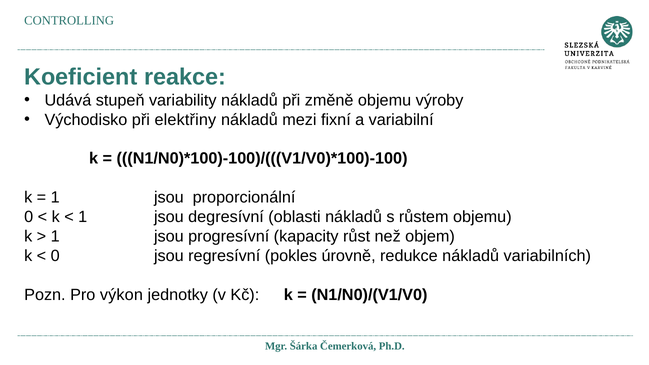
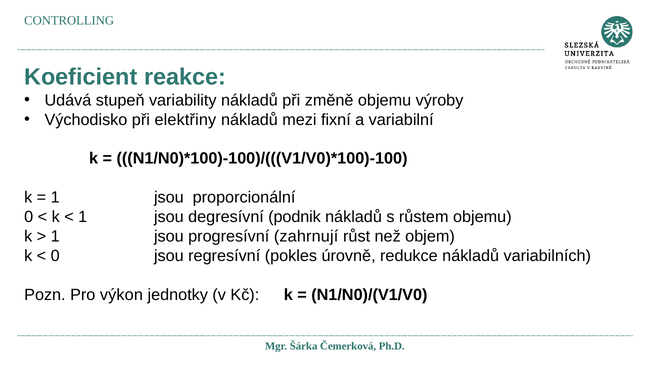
oblasti: oblasti -> podnik
kapacity: kapacity -> zahrnují
